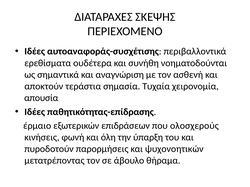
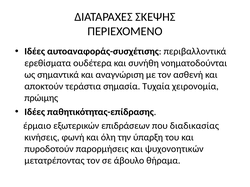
απουσία: απουσία -> πρώιμης
ολοσχερούς: ολοσχερούς -> διαδικασίας
